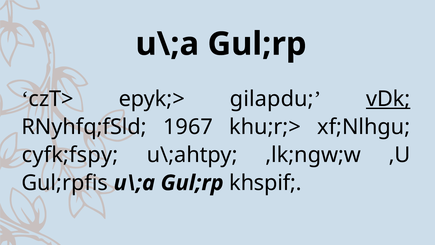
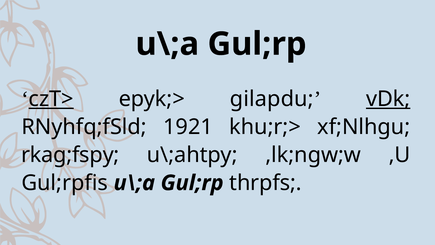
czT> underline: none -> present
1967: 1967 -> 1921
cyfk;fspy: cyfk;fspy -> rkag;fspy
khspif: khspif -> thrpfs
